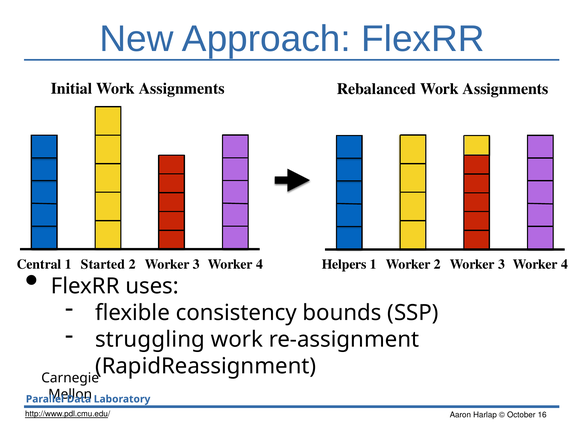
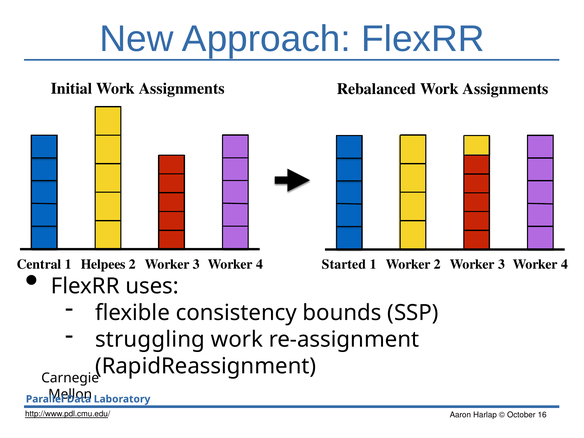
Started: Started -> Helpees
Helpers: Helpers -> Started
